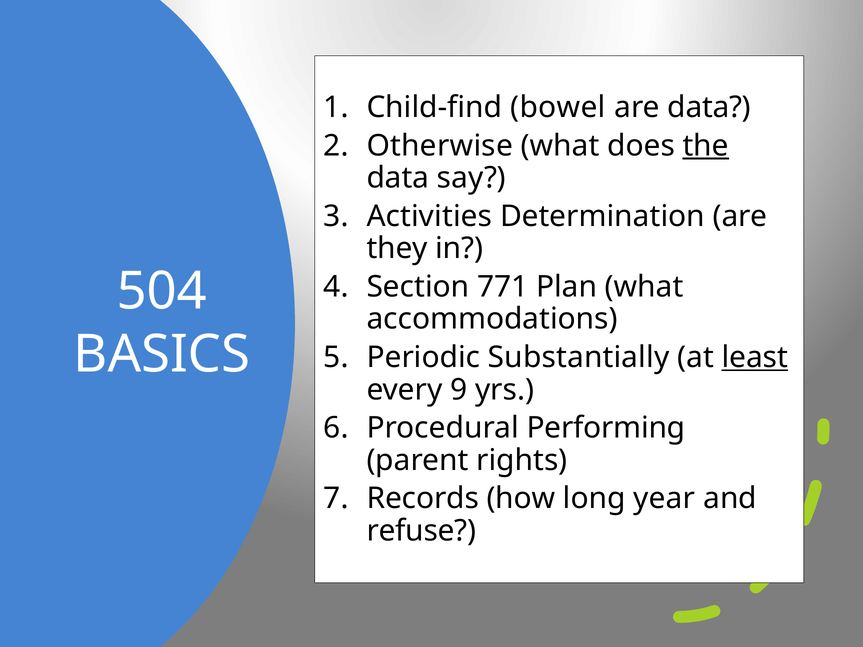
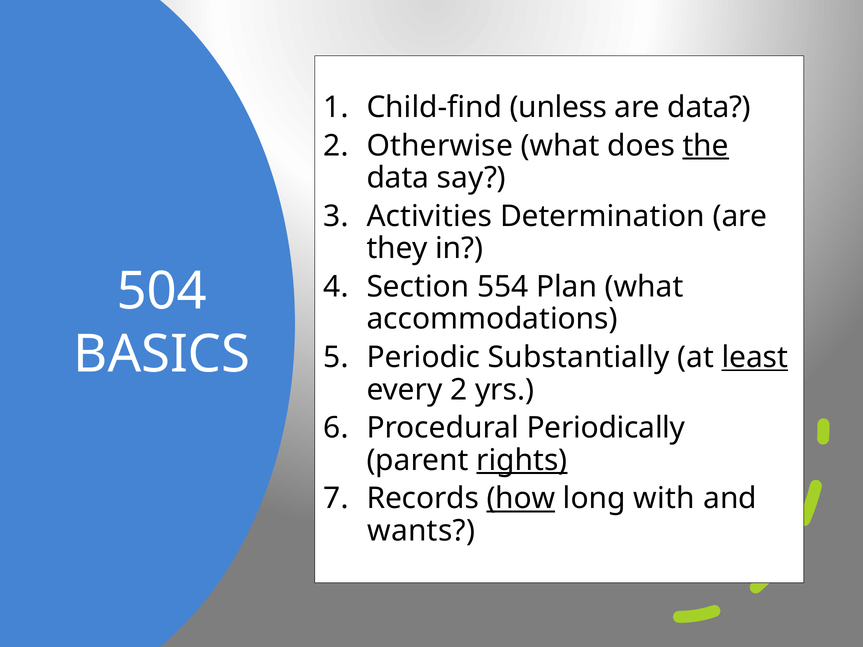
bowel: bowel -> unless
771: 771 -> 554
every 9: 9 -> 2
Performing: Performing -> Periodically
rights underline: none -> present
how underline: none -> present
year: year -> with
refuse: refuse -> wants
